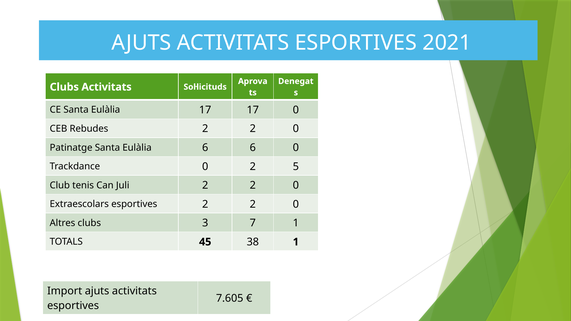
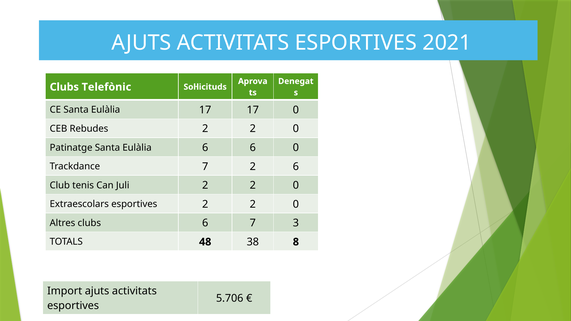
Clubs Activitats: Activitats -> Telefònic
Trackdance 0: 0 -> 7
2 5: 5 -> 6
clubs 3: 3 -> 6
7 1: 1 -> 3
45: 45 -> 48
38 1: 1 -> 8
7.605: 7.605 -> 5.706
